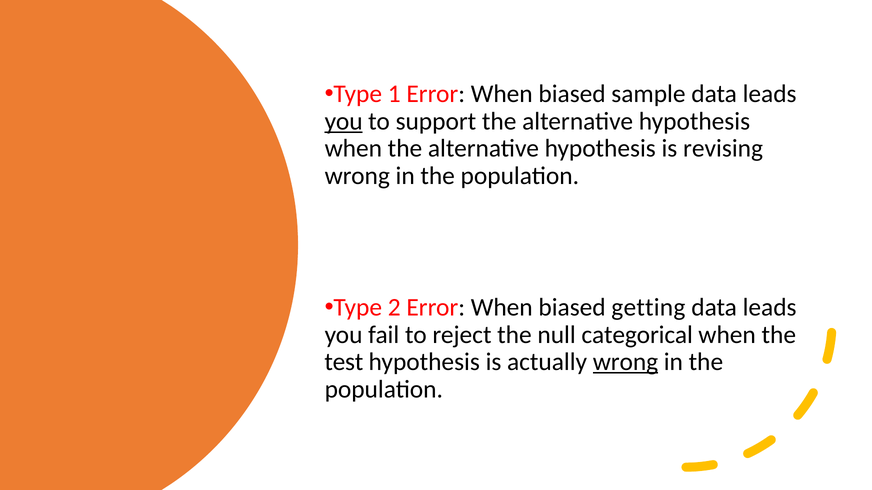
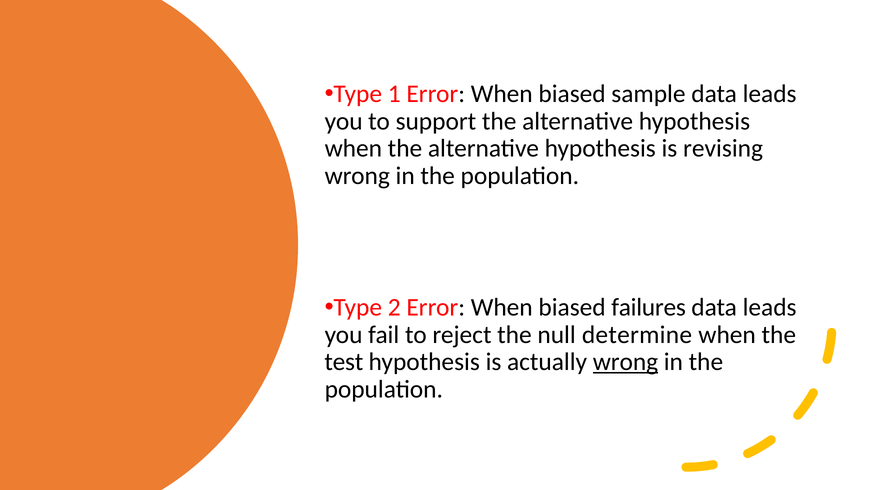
you at (344, 121) underline: present -> none
getting: getting -> failures
categorical: categorical -> determine
